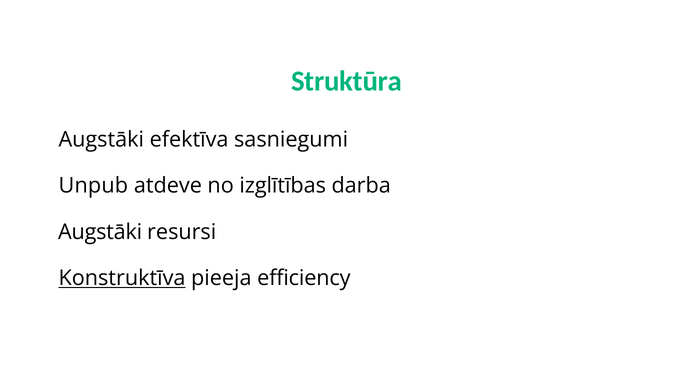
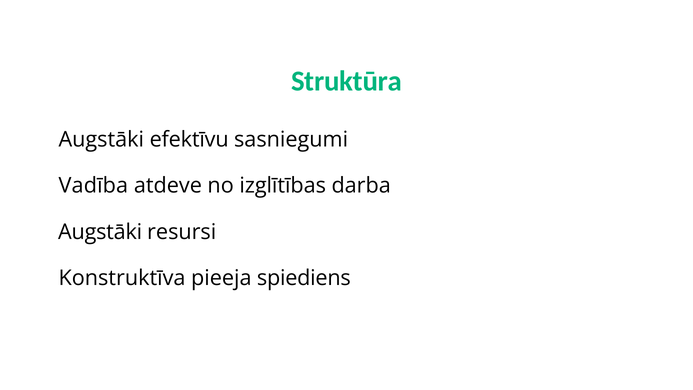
efektīva: efektīva -> efektīvu
Unpub: Unpub -> Vadība
Konstruktīva underline: present -> none
efficiency: efficiency -> spiediens
